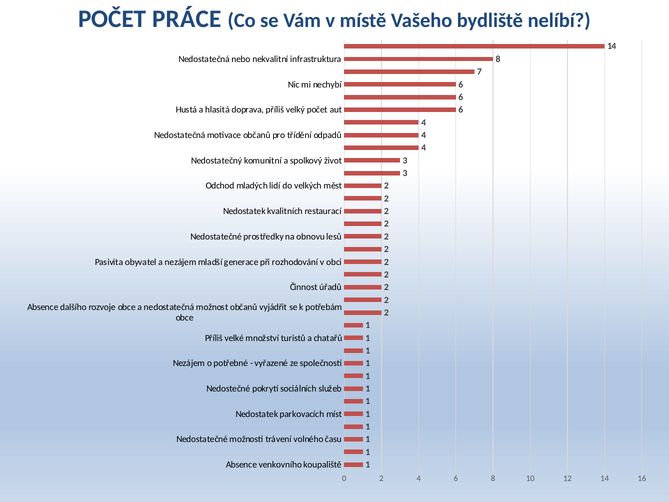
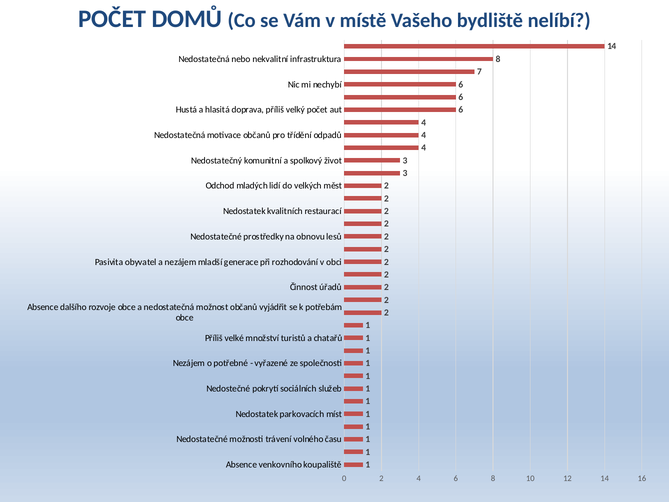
PRÁCE: PRÁCE -> DOMŮ
